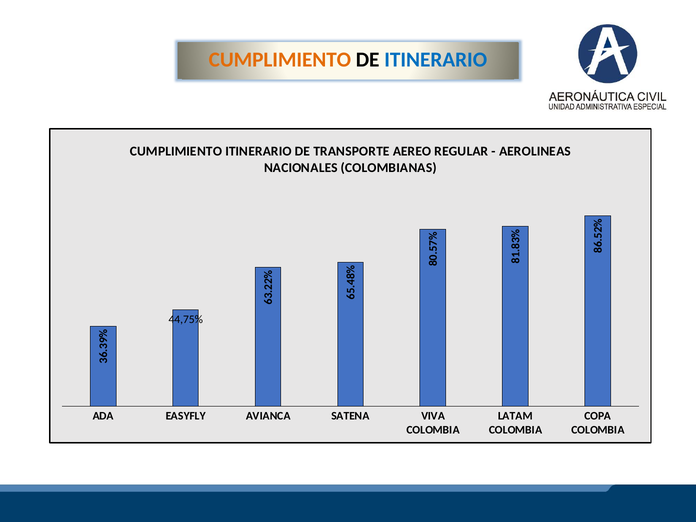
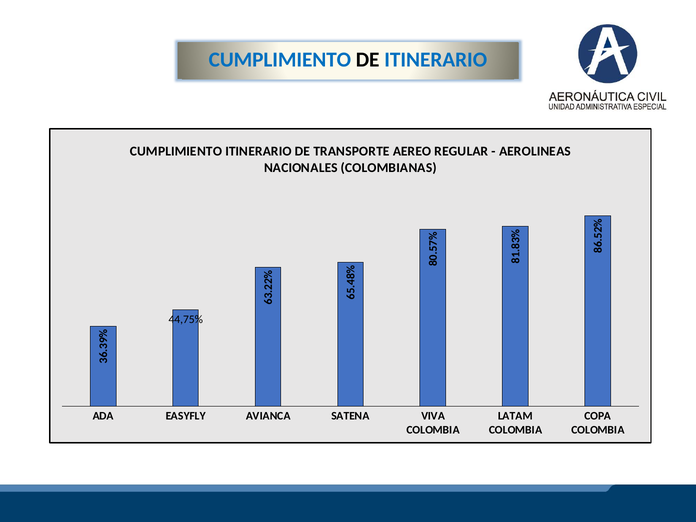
CUMPLIMIENTO at (280, 60) colour: orange -> blue
